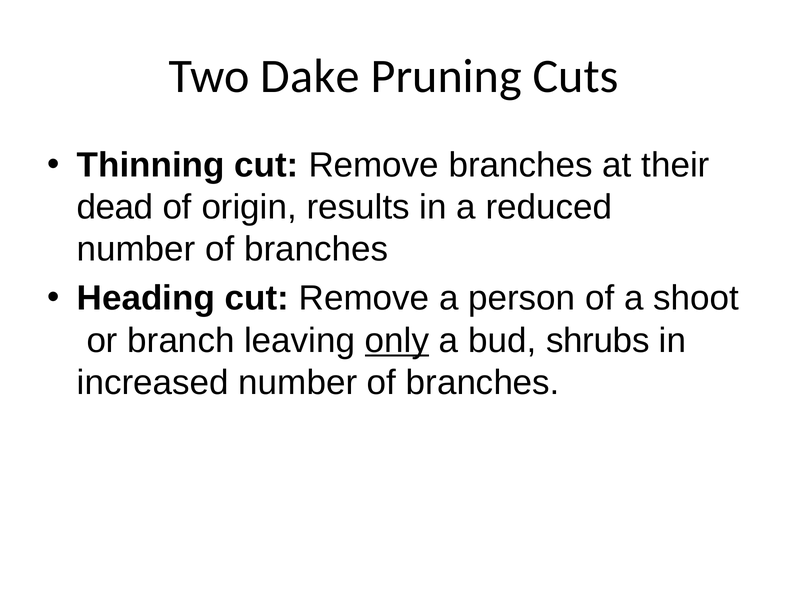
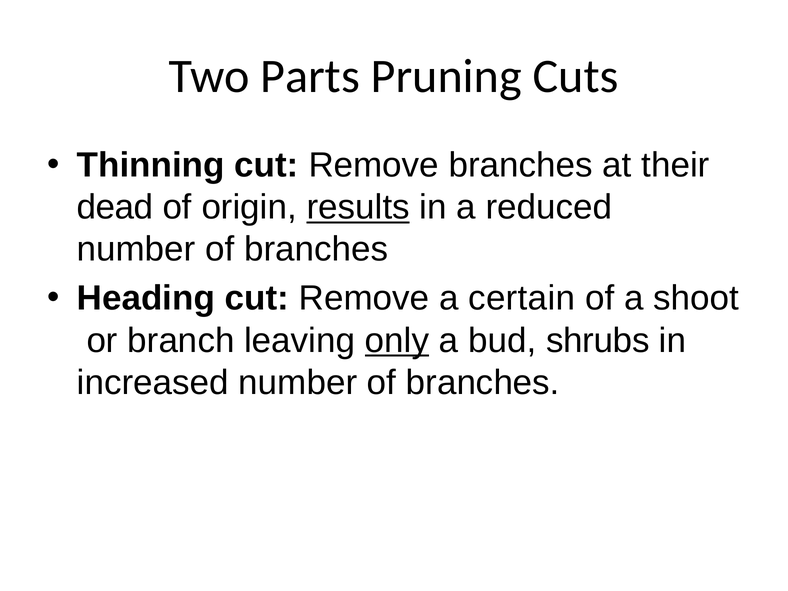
Dake: Dake -> Parts
results underline: none -> present
person: person -> certain
